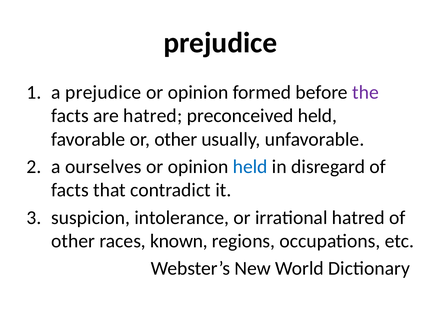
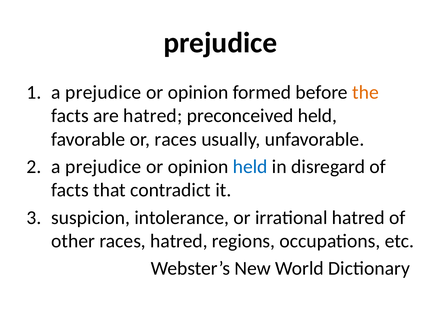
the colour: purple -> orange
or other: other -> races
ourselves at (103, 167): ourselves -> prejudice
races known: known -> hatred
